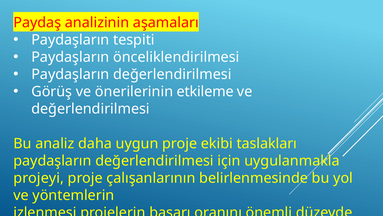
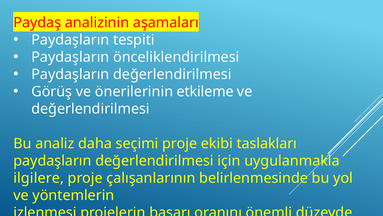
uygun: uygun -> seçimi
projeyi: projeyi -> ilgilere
